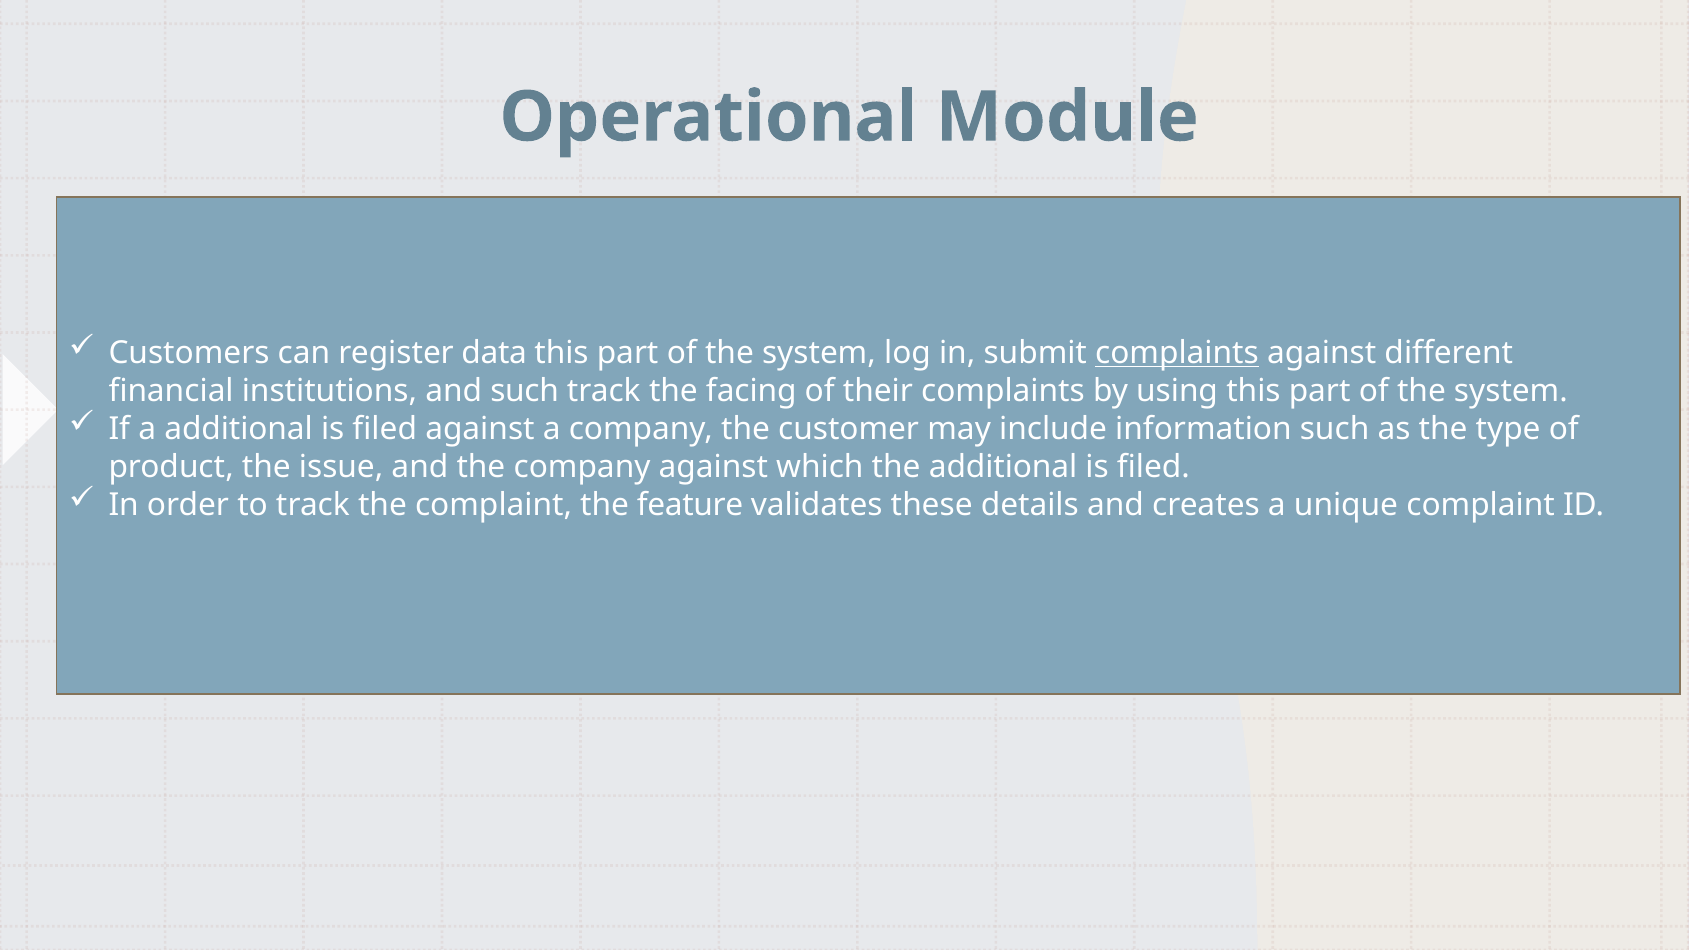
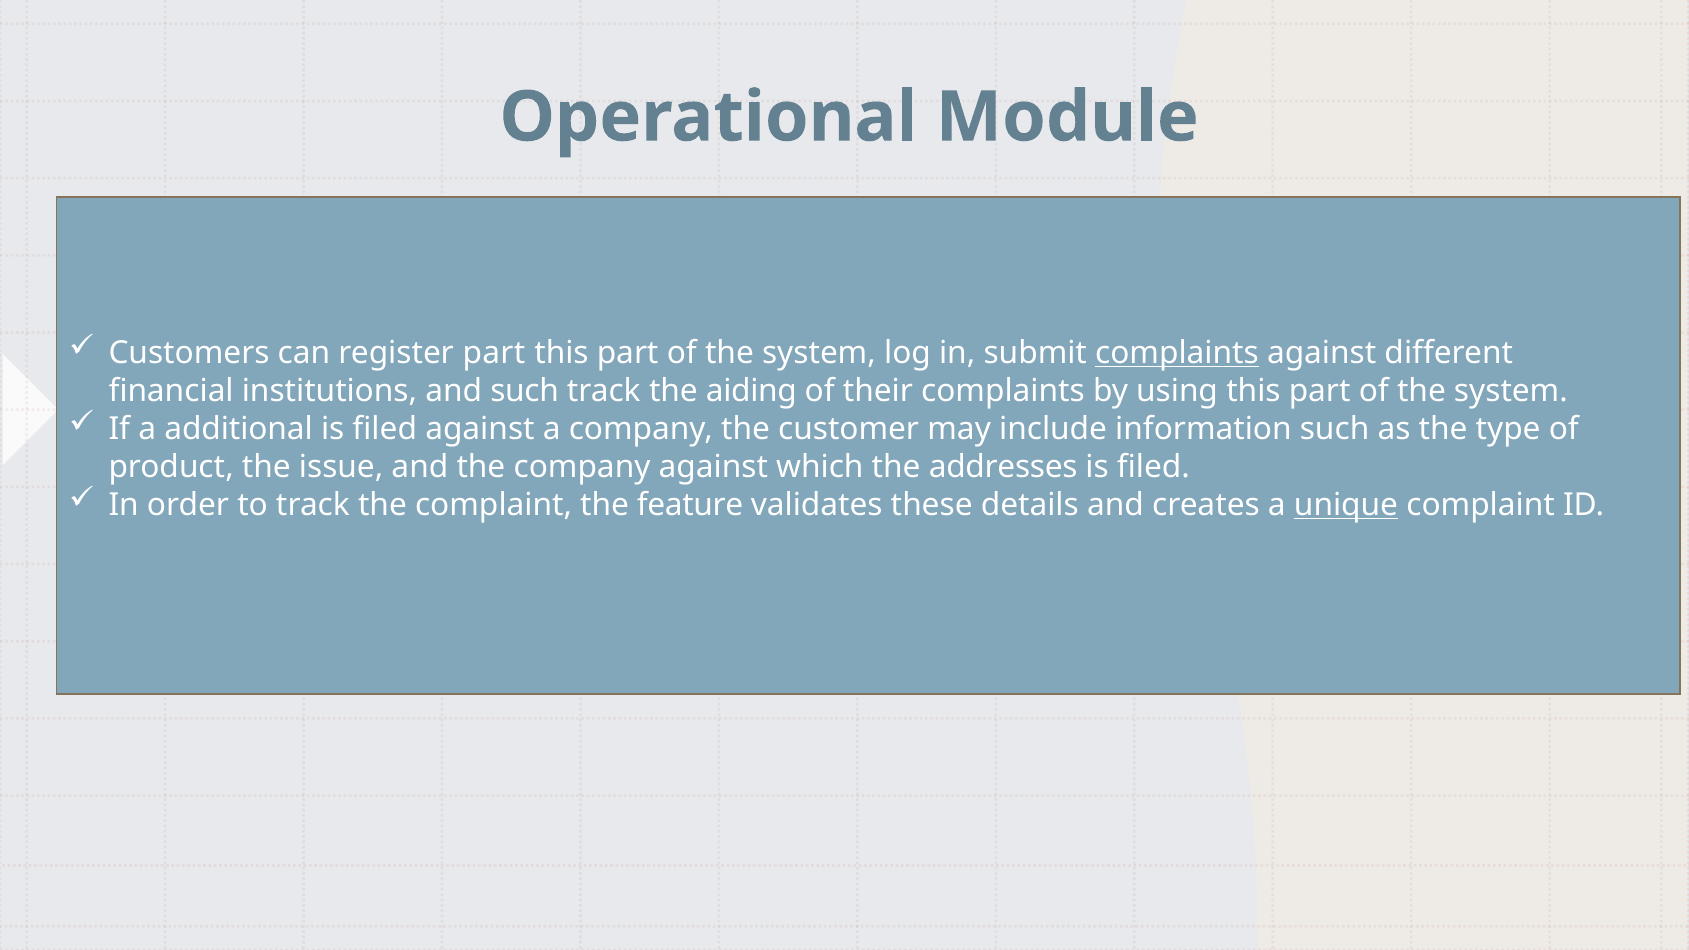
register data: data -> part
facing: facing -> aiding
the additional: additional -> addresses
unique underline: none -> present
